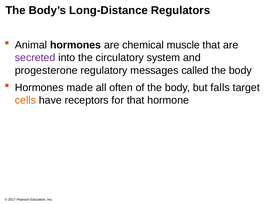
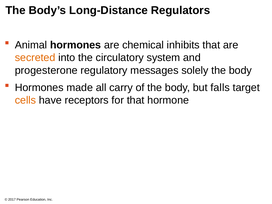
muscle: muscle -> inhibits
secreted colour: purple -> orange
called: called -> solely
often: often -> carry
